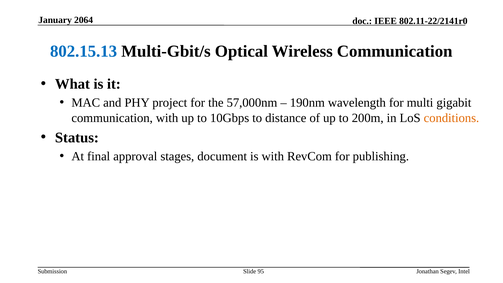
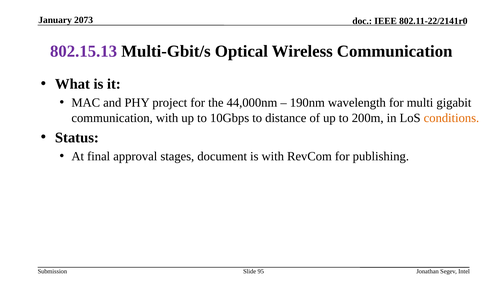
2064: 2064 -> 2073
802.15.13 colour: blue -> purple
57,000nm: 57,000nm -> 44,000nm
